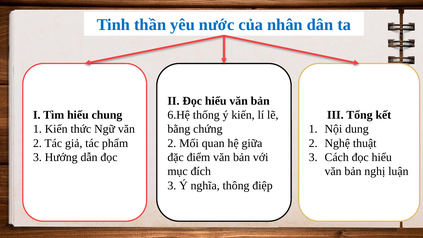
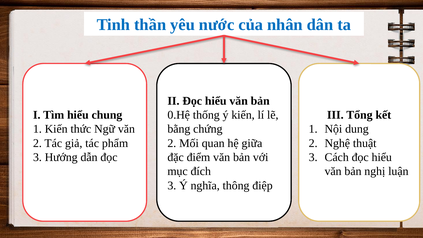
6.Hệ: 6.Hệ -> 0.Hệ
